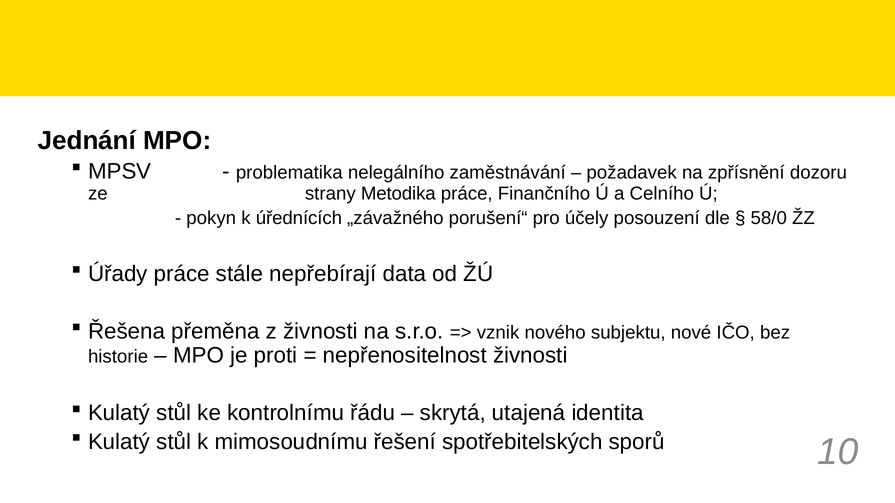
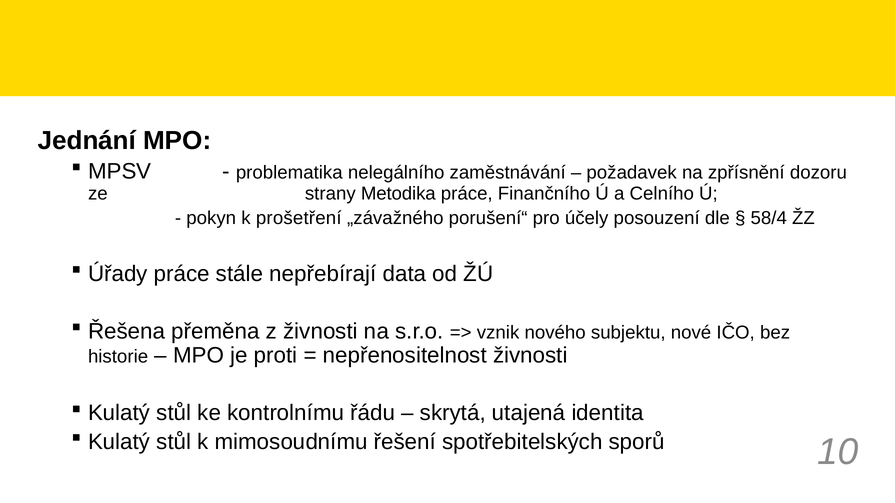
úřednících: úřednících -> prošetření
58/0: 58/0 -> 58/4
